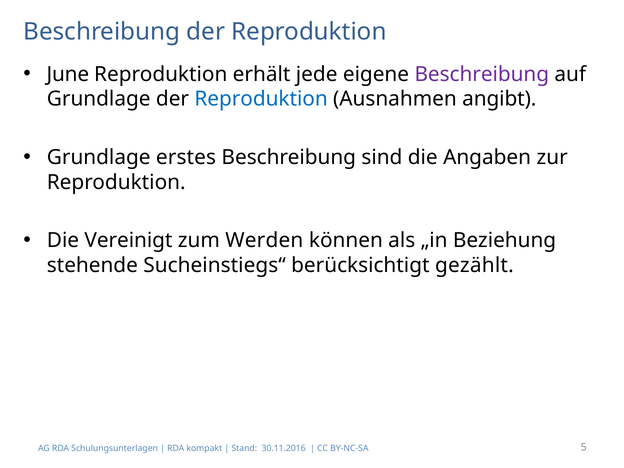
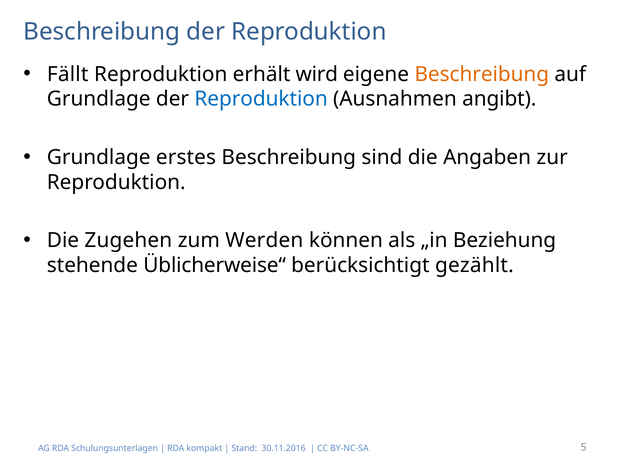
June: June -> Fällt
jede: jede -> wird
Beschreibung at (482, 74) colour: purple -> orange
Vereinigt: Vereinigt -> Zugehen
Sucheinstiegs“: Sucheinstiegs“ -> Üblicherweise“
